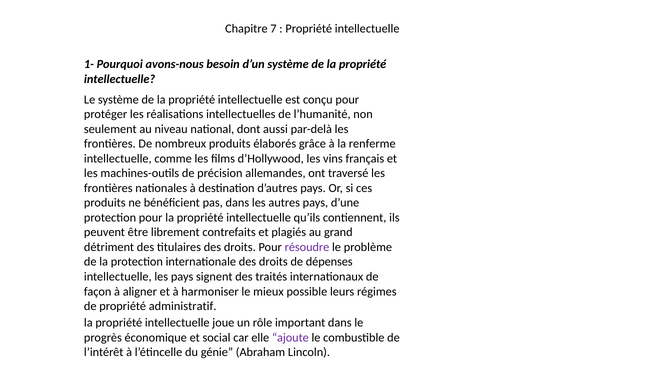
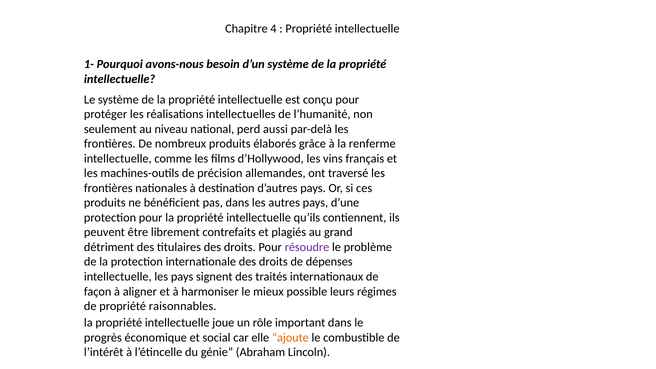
7: 7 -> 4
dont: dont -> perd
administratif: administratif -> raisonnables
ajoute colour: purple -> orange
